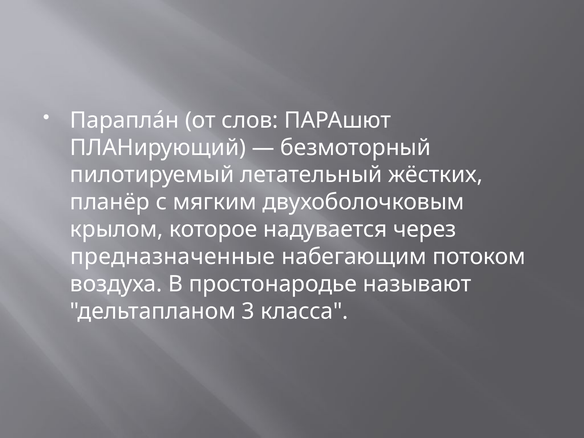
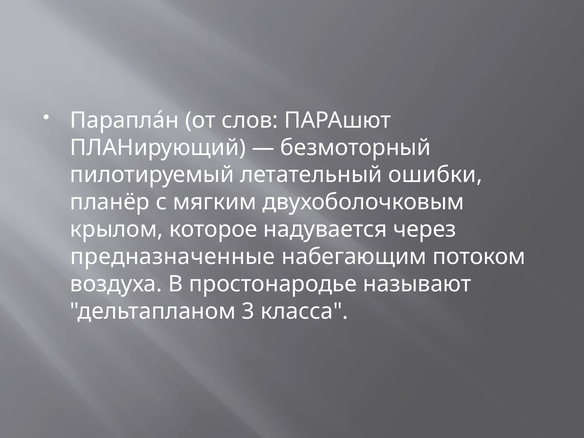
жёстких: жёстких -> ошибки
